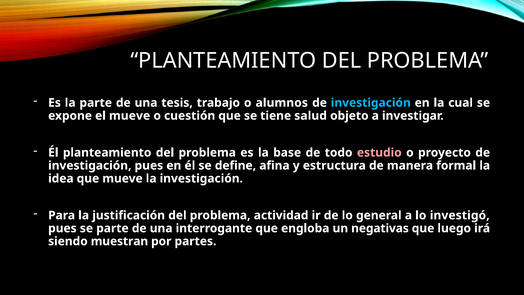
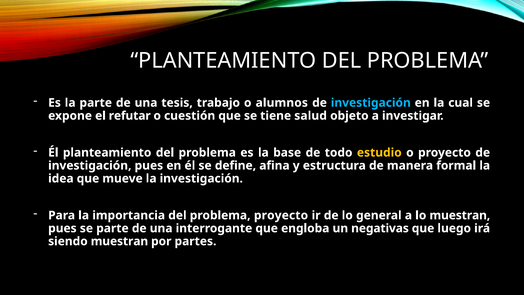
el mueve: mueve -> refutar
estudio colour: pink -> yellow
justificación: justificación -> importancia
problema actividad: actividad -> proyecto
lo investigó: investigó -> muestran
